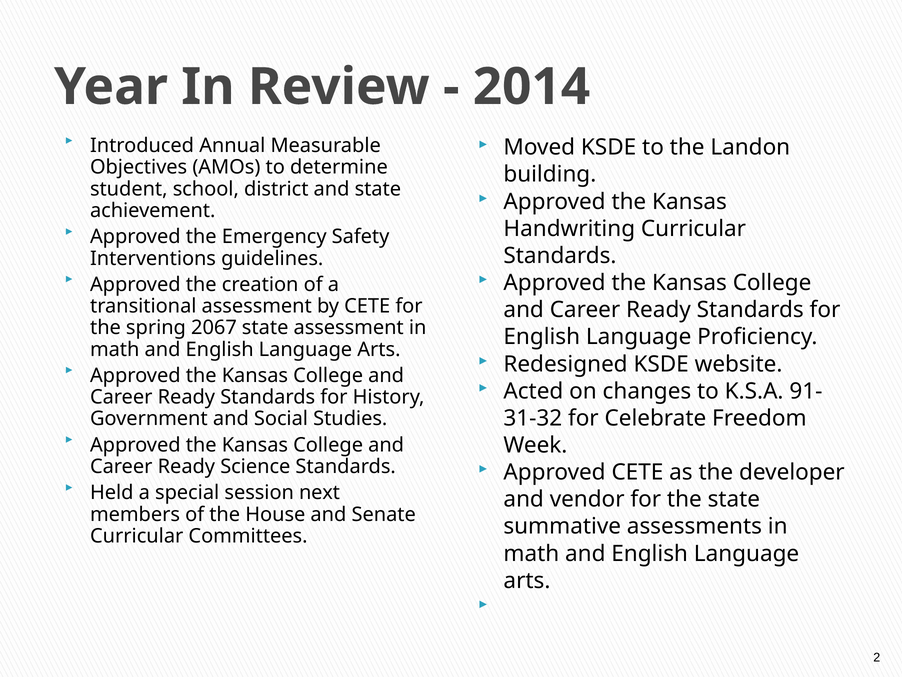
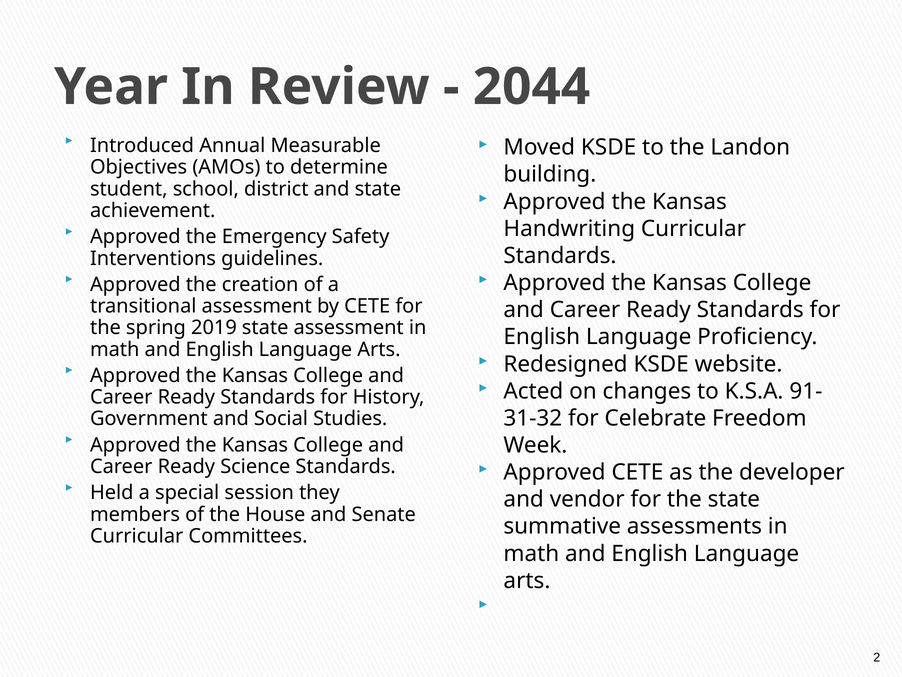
2014: 2014 -> 2044
2067: 2067 -> 2019
next: next -> they
